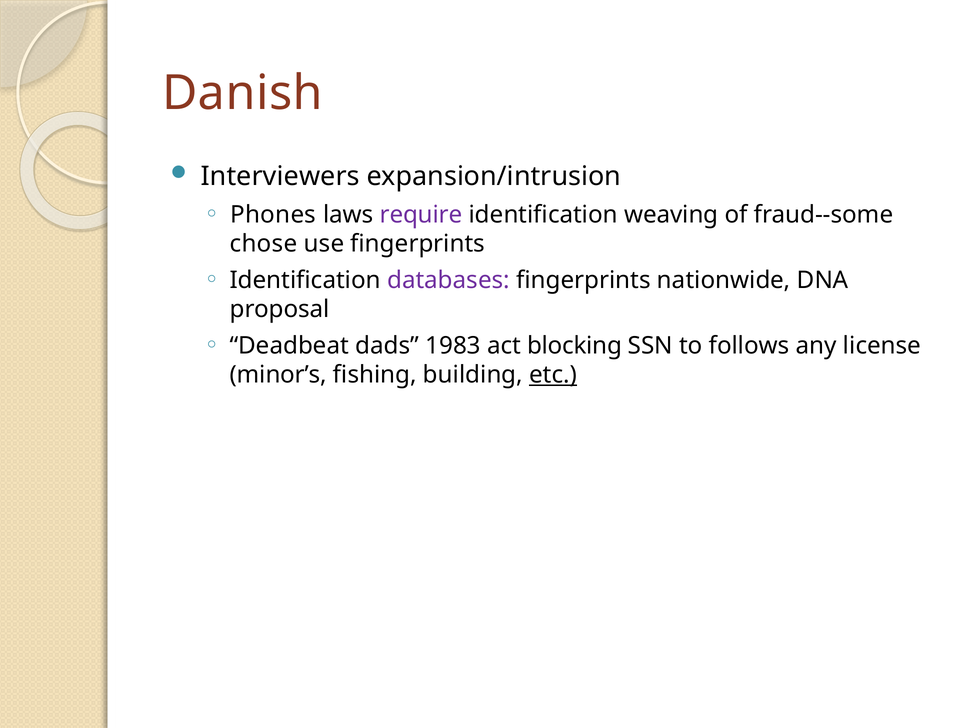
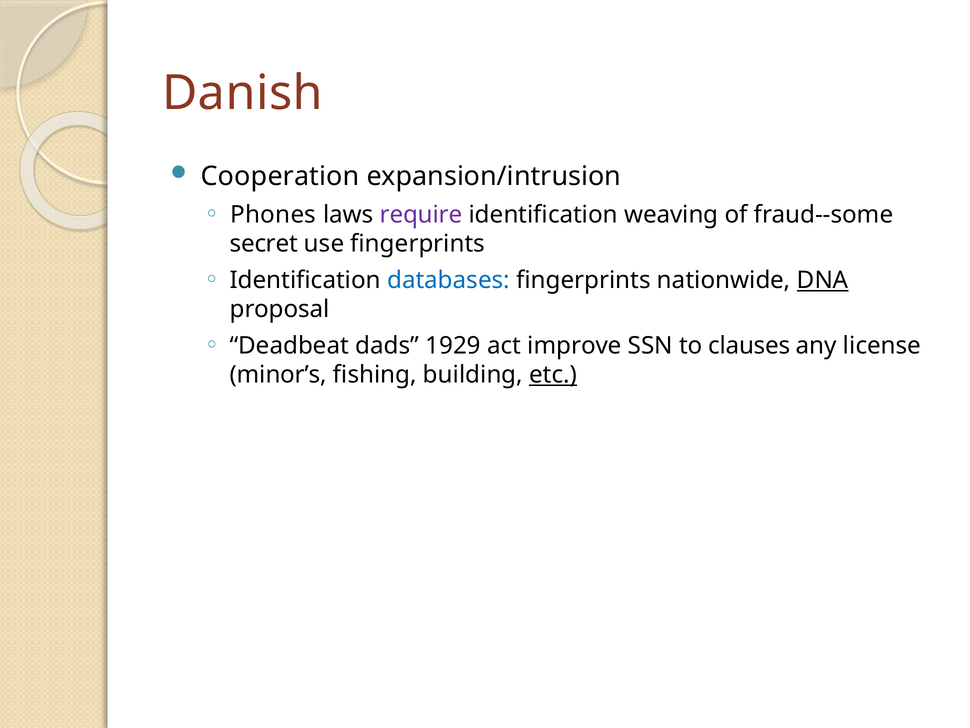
Interviewers: Interviewers -> Cooperation
chose: chose -> secret
databases colour: purple -> blue
DNA underline: none -> present
1983: 1983 -> 1929
blocking: blocking -> improve
follows: follows -> clauses
